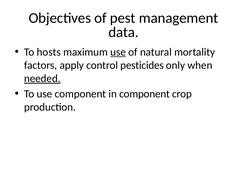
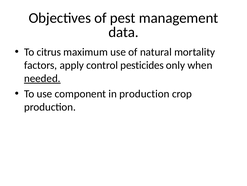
hosts: hosts -> citrus
use at (118, 52) underline: present -> none
in component: component -> production
